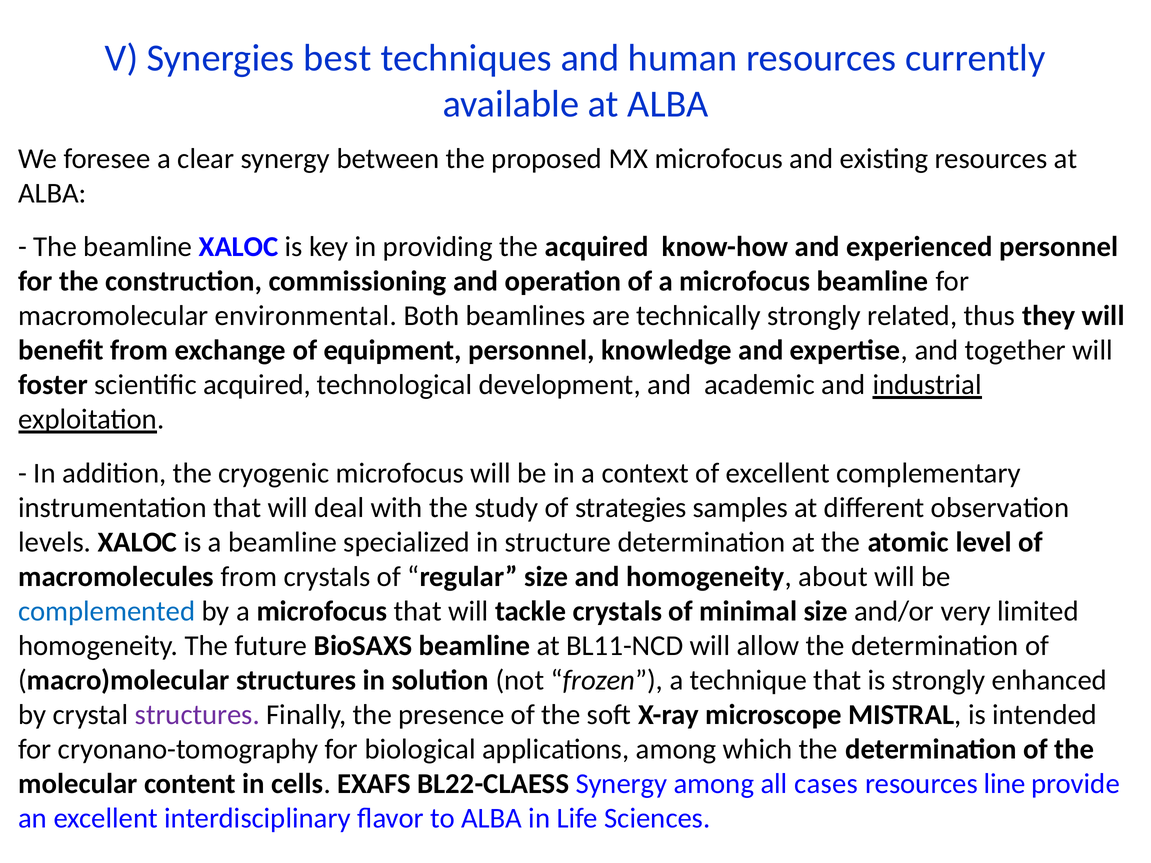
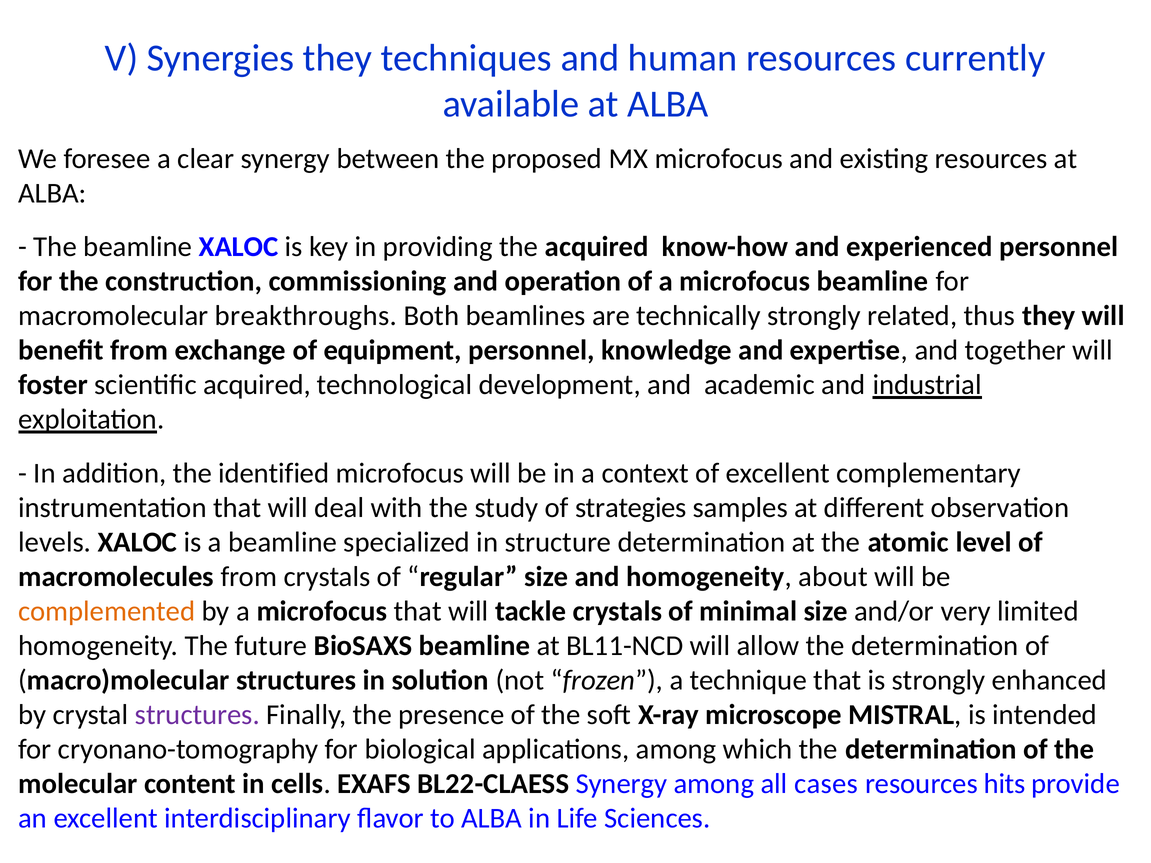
Synergies best: best -> they
environmental: environmental -> breakthroughs
cryogenic: cryogenic -> identified
complemented colour: blue -> orange
line: line -> hits
